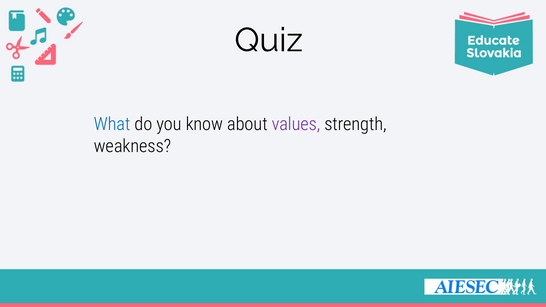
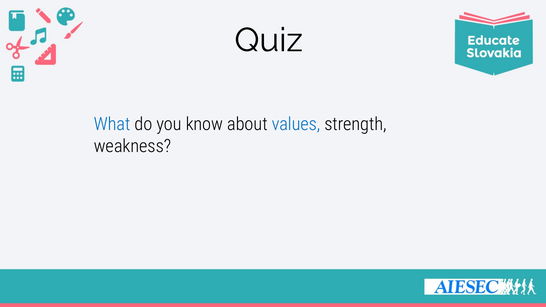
values colour: purple -> blue
